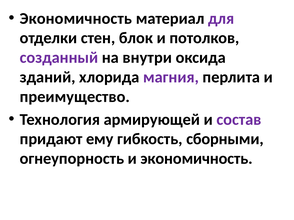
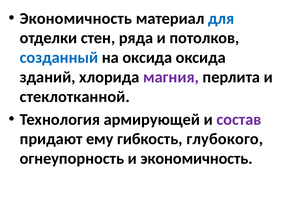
для colour: purple -> blue
блок: блок -> ряда
созданный colour: purple -> blue
на внутри: внутри -> оксида
преимущество: преимущество -> стеклотканной
сборными: сборными -> глубокого
